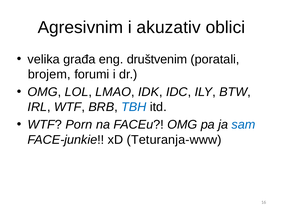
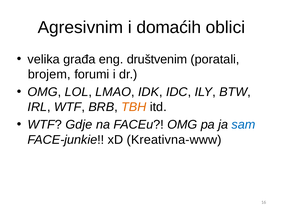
akuzativ: akuzativ -> domaćih
TBH colour: blue -> orange
Porn: Porn -> Gdje
Teturanja-www: Teturanja-www -> Kreativna-www
